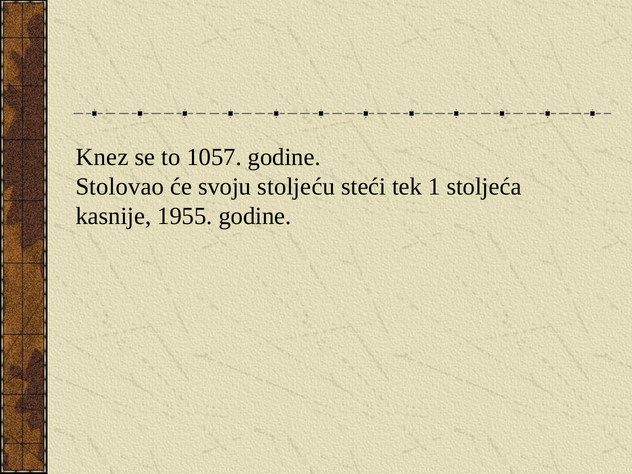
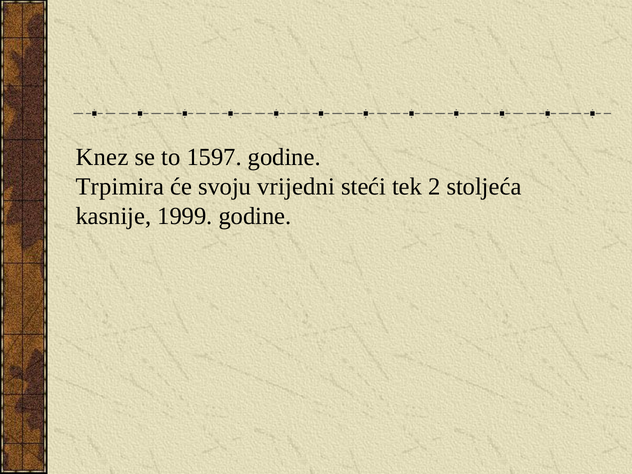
1057: 1057 -> 1597
Stolovao: Stolovao -> Trpimira
stoljeću: stoljeću -> vrijedni
1: 1 -> 2
1955: 1955 -> 1999
